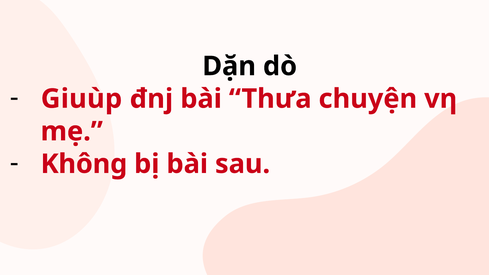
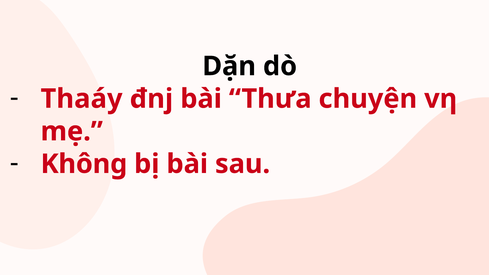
Giuùp: Giuùp -> Thaáy
